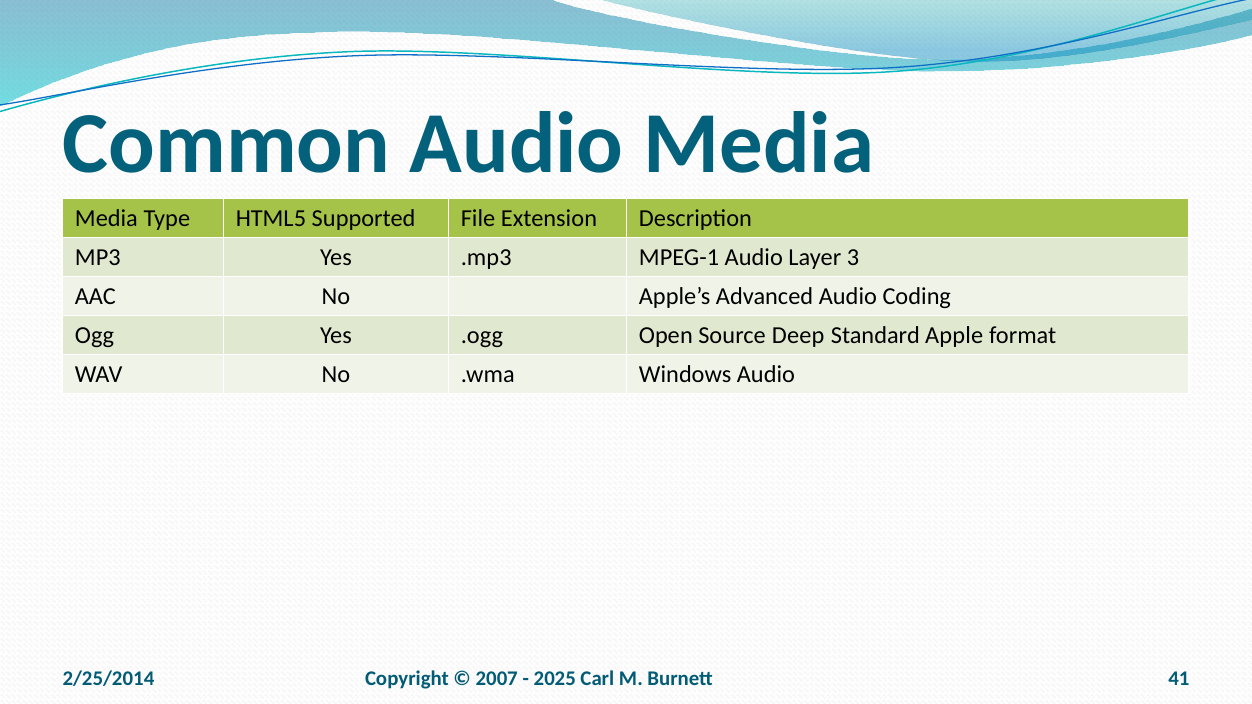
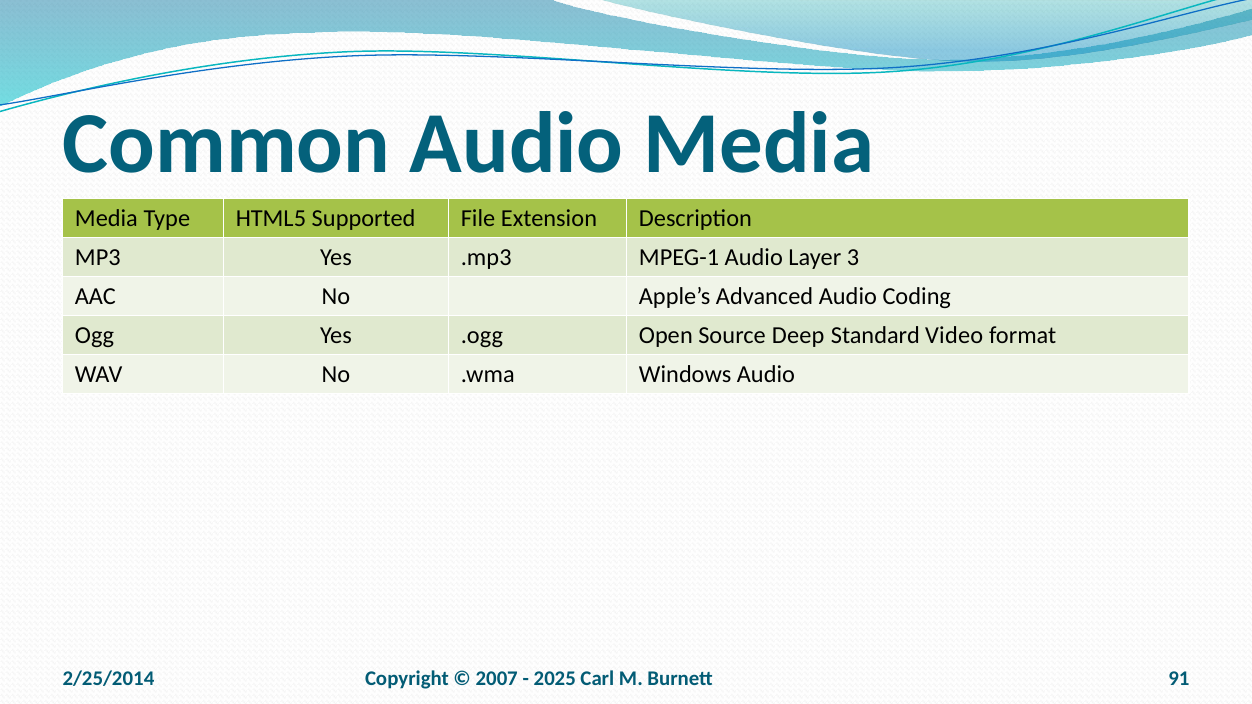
Apple: Apple -> Video
41: 41 -> 91
